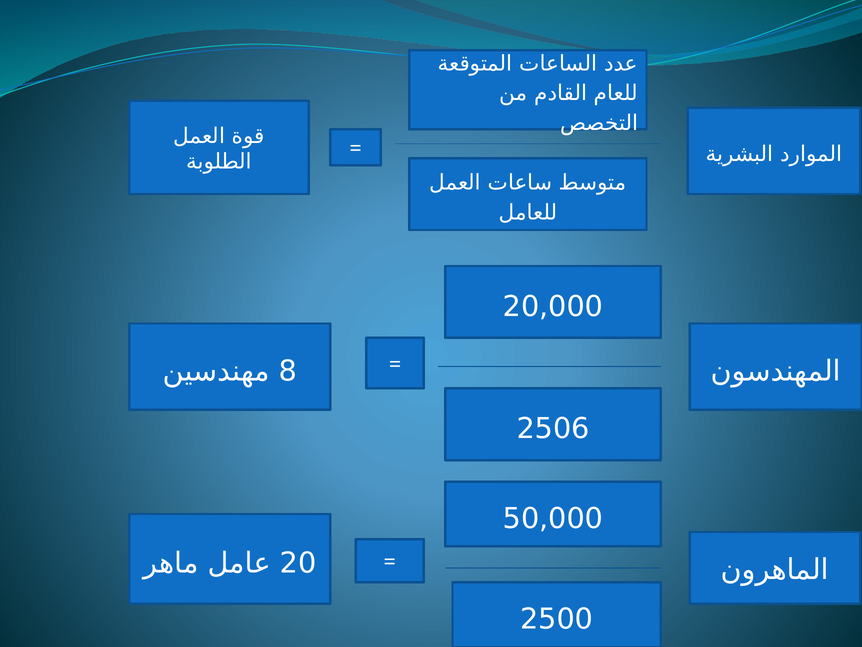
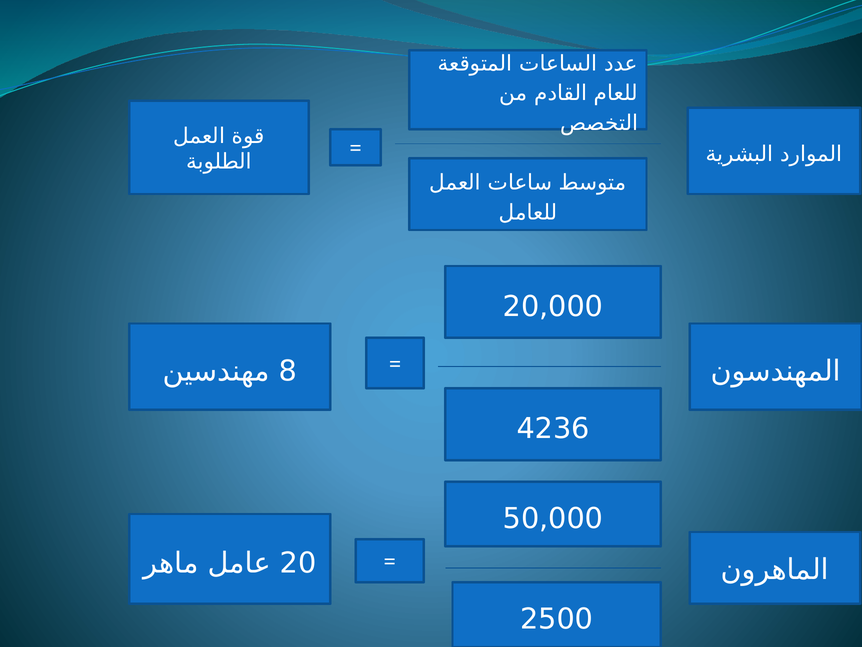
2506: 2506 -> 4236
